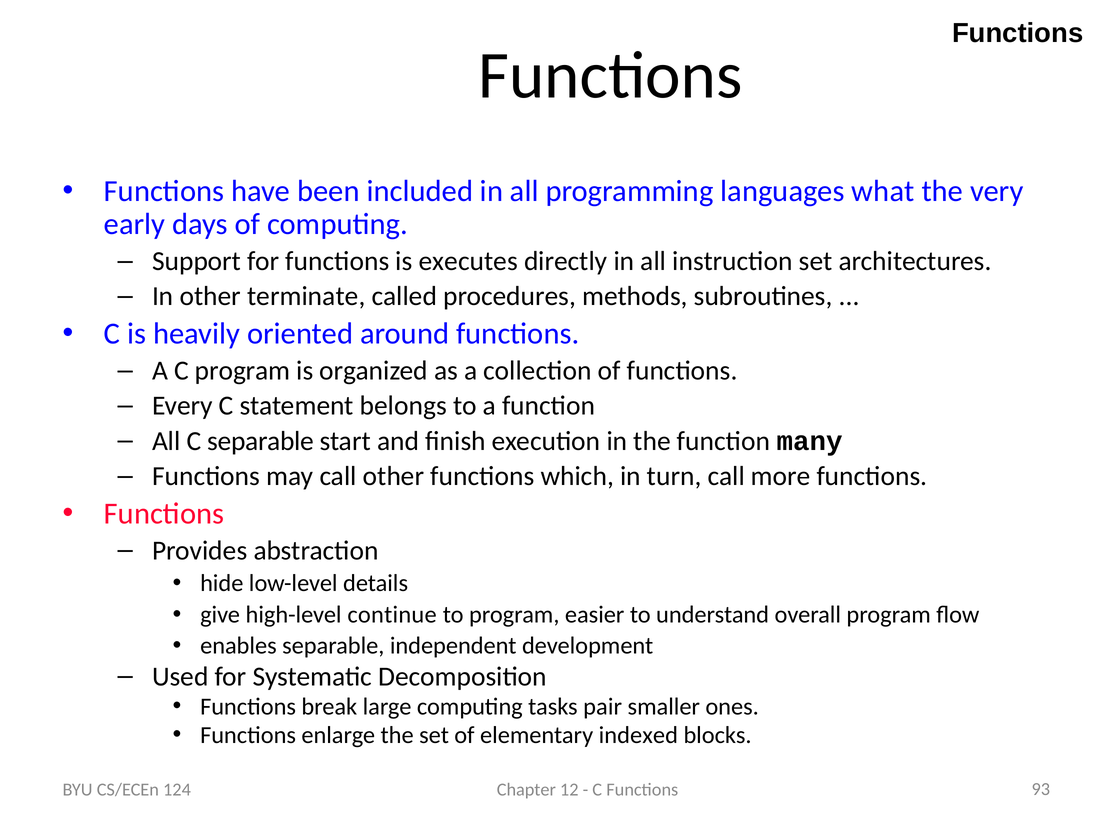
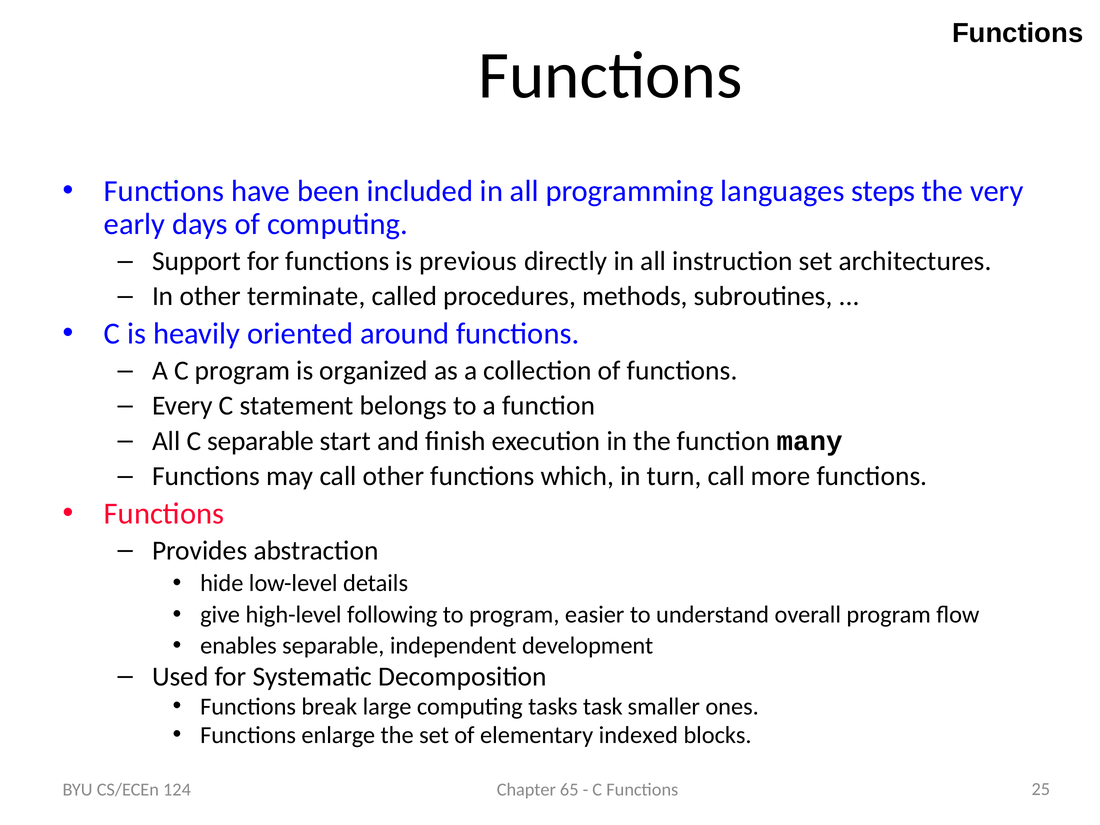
what: what -> steps
executes: executes -> previous
continue: continue -> following
pair: pair -> task
12: 12 -> 65
93: 93 -> 25
